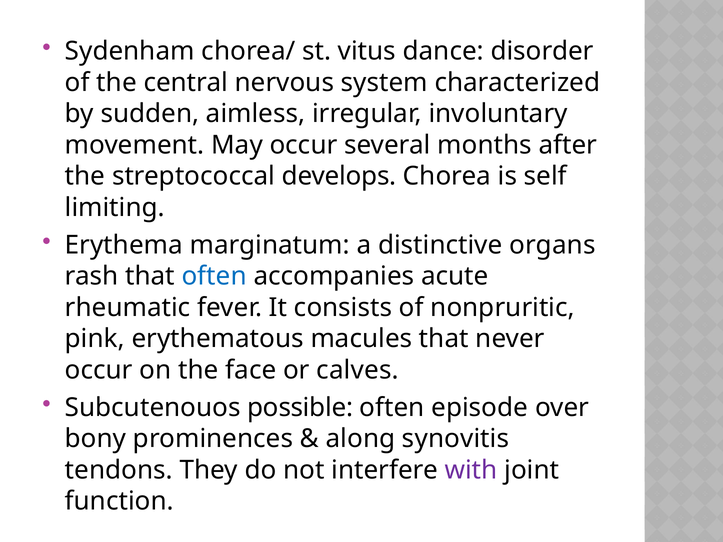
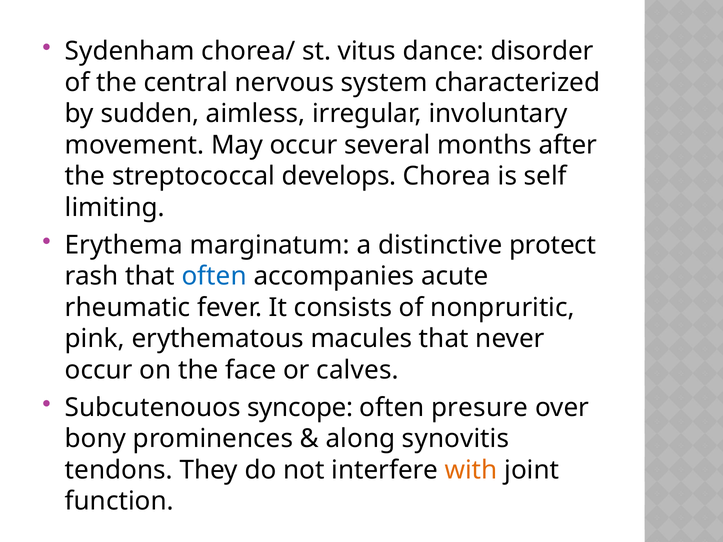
organs: organs -> protect
possible: possible -> syncope
episode: episode -> presure
with colour: purple -> orange
